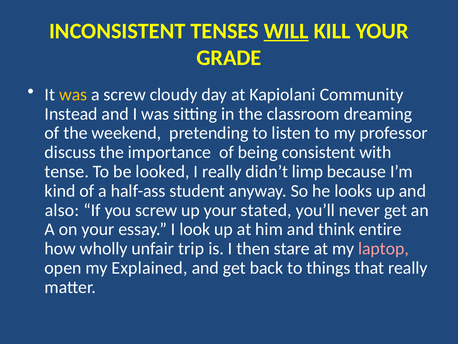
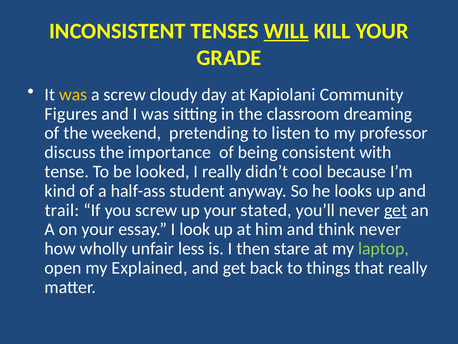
Instead: Instead -> Figures
limp: limp -> cool
also: also -> trail
get at (396, 210) underline: none -> present
think entire: entire -> never
trip: trip -> less
laptop colour: pink -> light green
